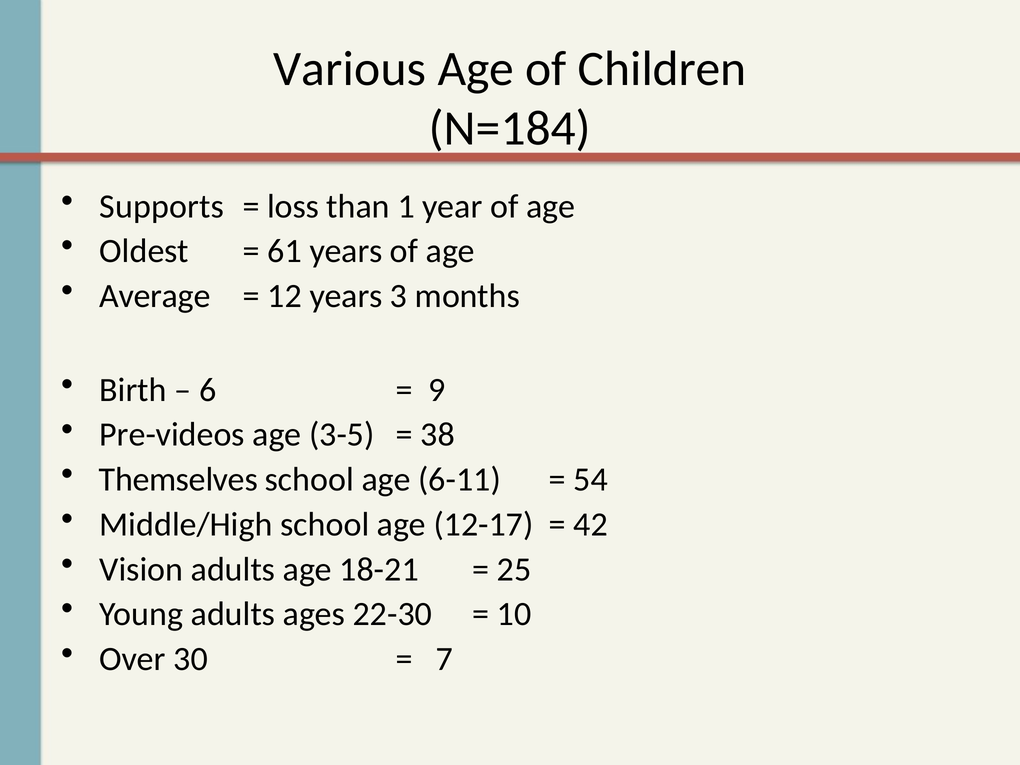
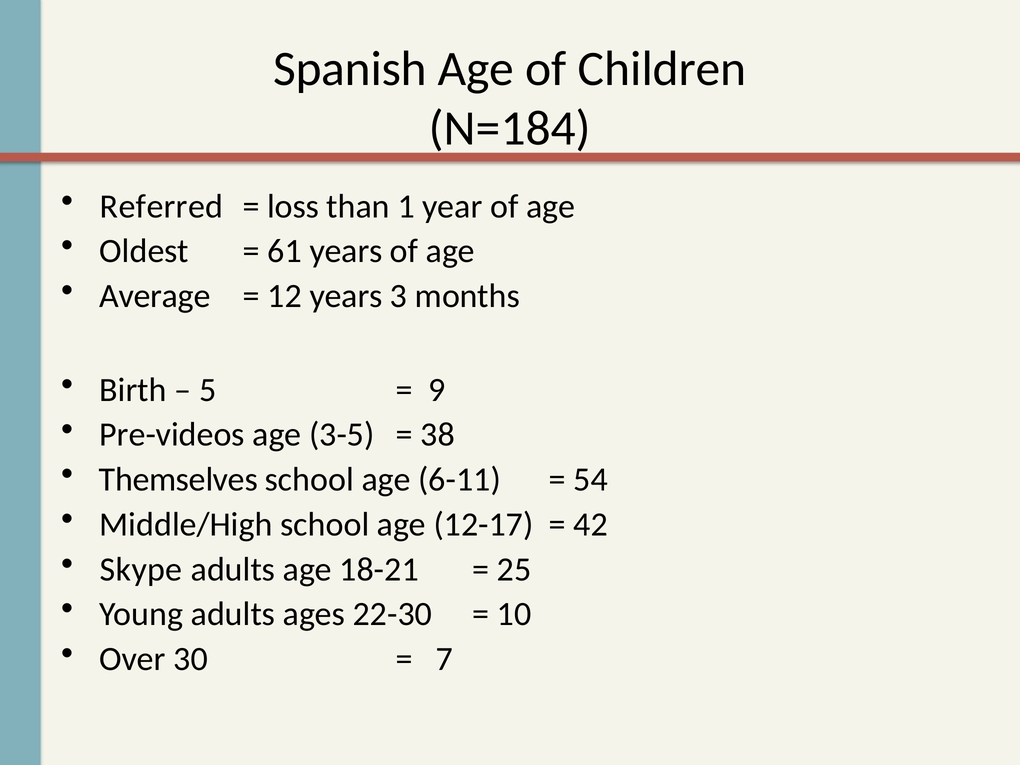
Various: Various -> Spanish
Supports: Supports -> Referred
6: 6 -> 5
Vision: Vision -> Skype
